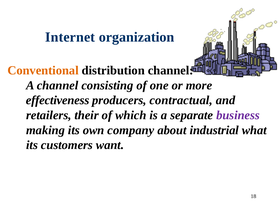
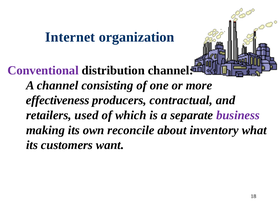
Conventional colour: orange -> purple
their: their -> used
company: company -> reconcile
industrial: industrial -> inventory
